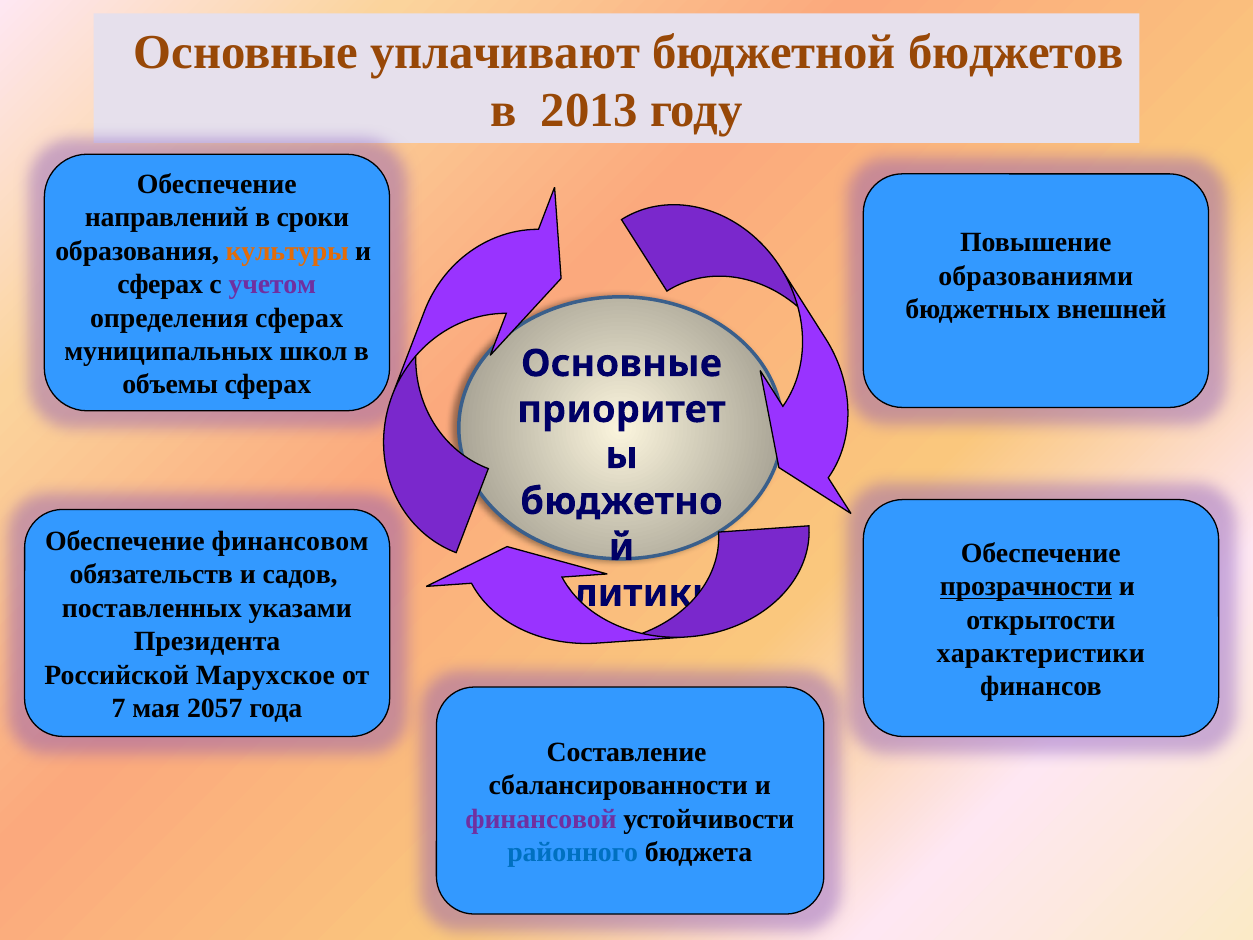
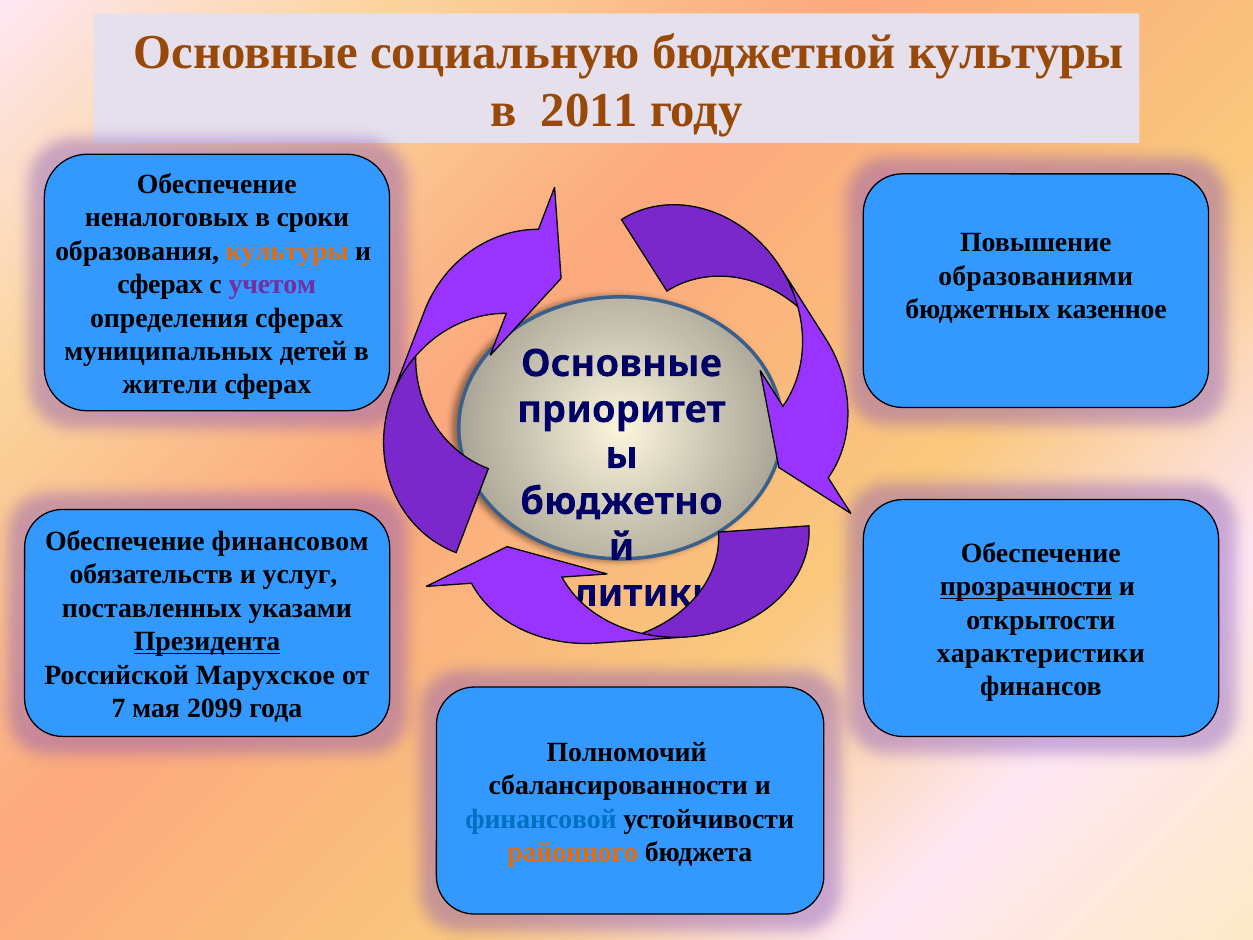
уплачивают: уплачивают -> социальную
бюджетной бюджетов: бюджетов -> культуры
2013: 2013 -> 2011
направлений: направлений -> неналоговых
внешней: внешней -> казенное
школ: школ -> детей
объемы: объемы -> жители
садов: садов -> услуг
Президента underline: none -> present
2057: 2057 -> 2099
Составление: Составление -> Полномочий
финансовой colour: purple -> blue
районного colour: blue -> orange
